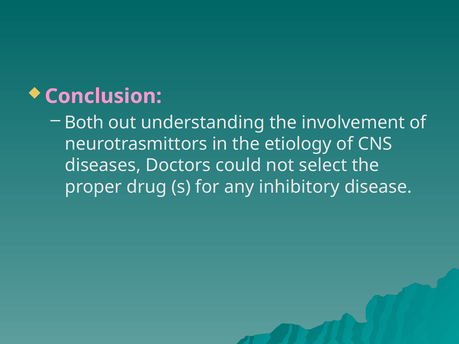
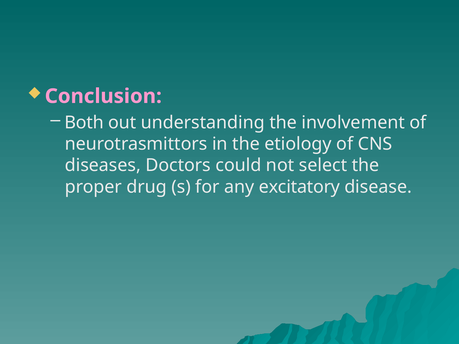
inhibitory: inhibitory -> excitatory
